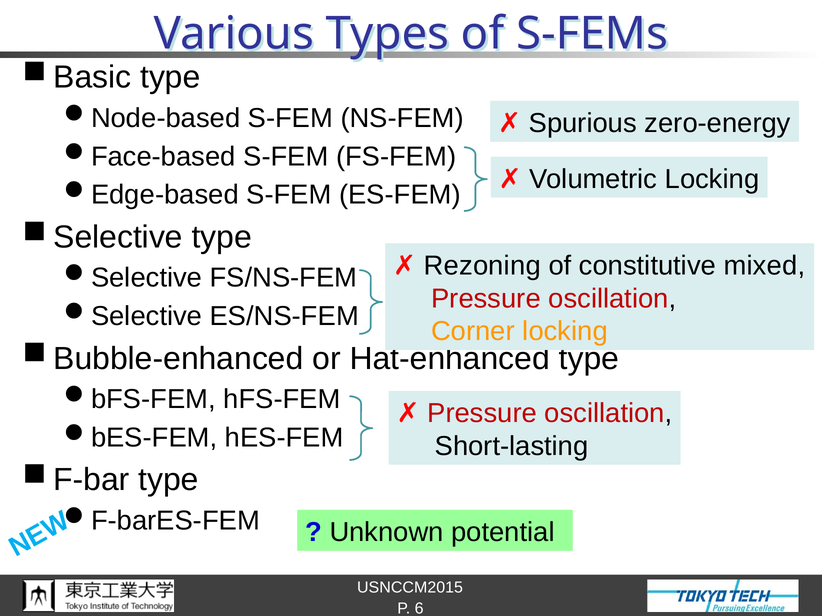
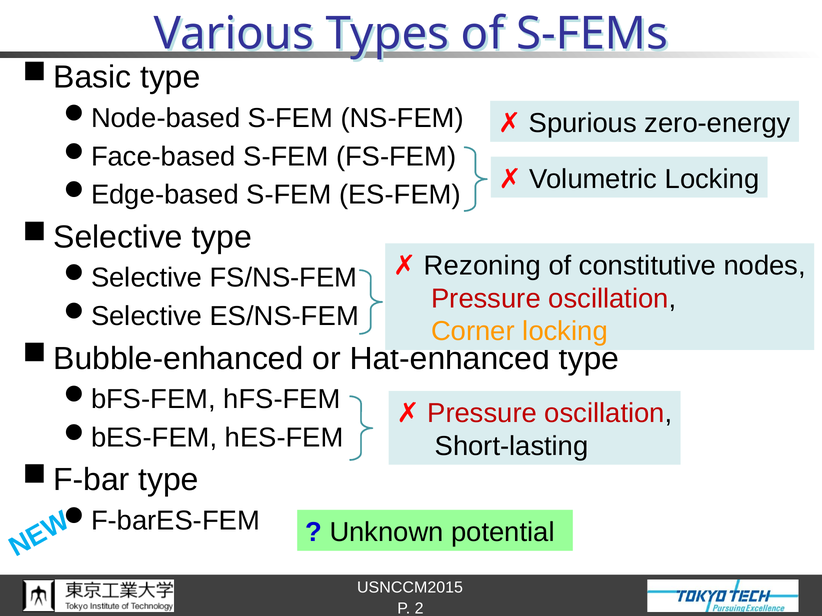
mixed: mixed -> nodes
6: 6 -> 2
